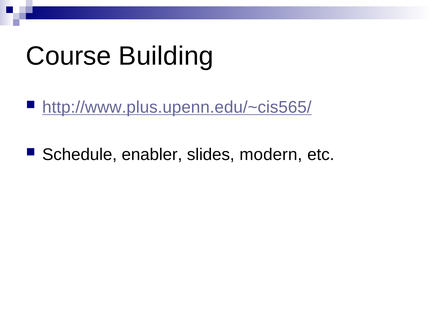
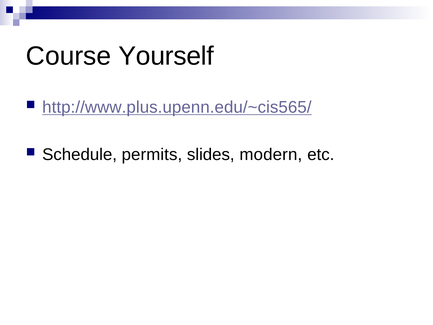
Building: Building -> Yourself
enabler: enabler -> permits
